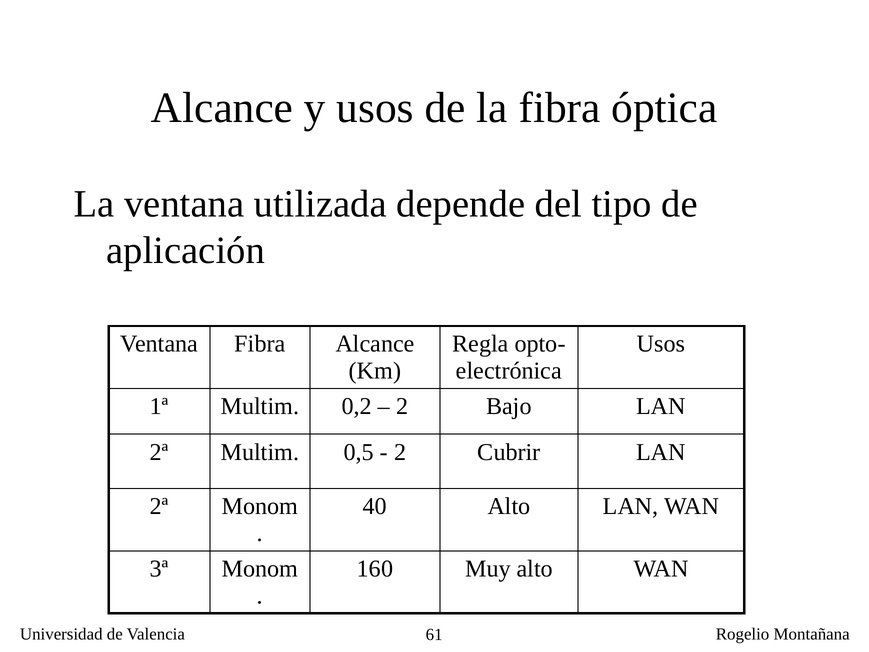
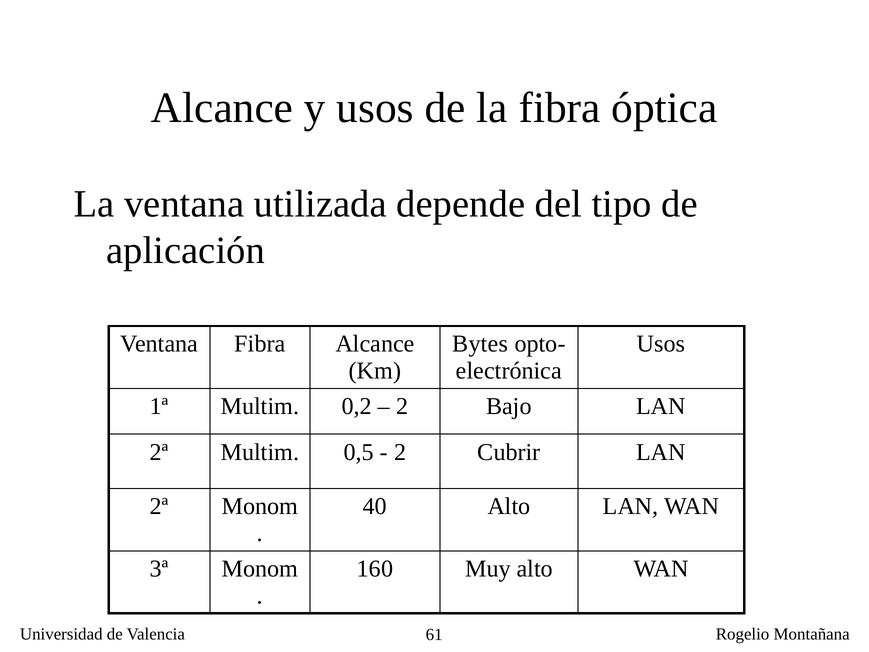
Regla: Regla -> Bytes
